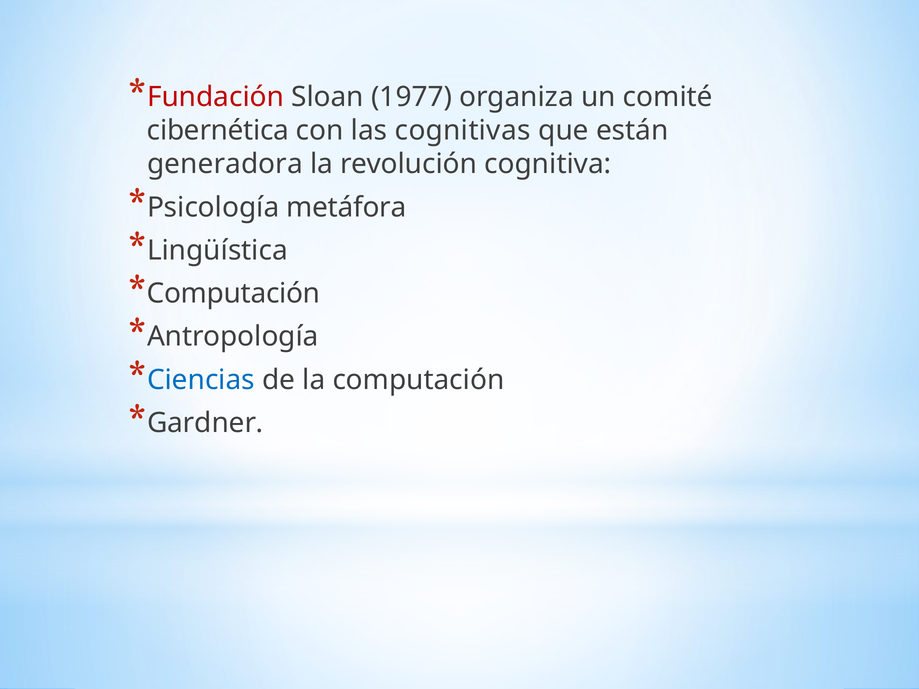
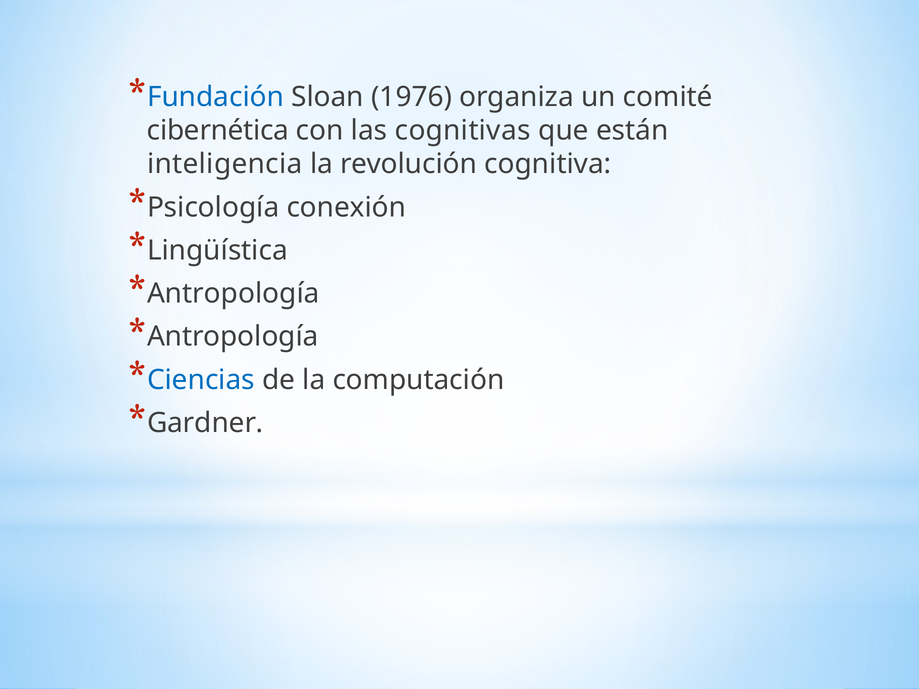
Fundación colour: red -> blue
1977: 1977 -> 1976
generadora: generadora -> inteligencia
metáfora: metáfora -> conexión
Computación at (233, 294): Computación -> Antropología
